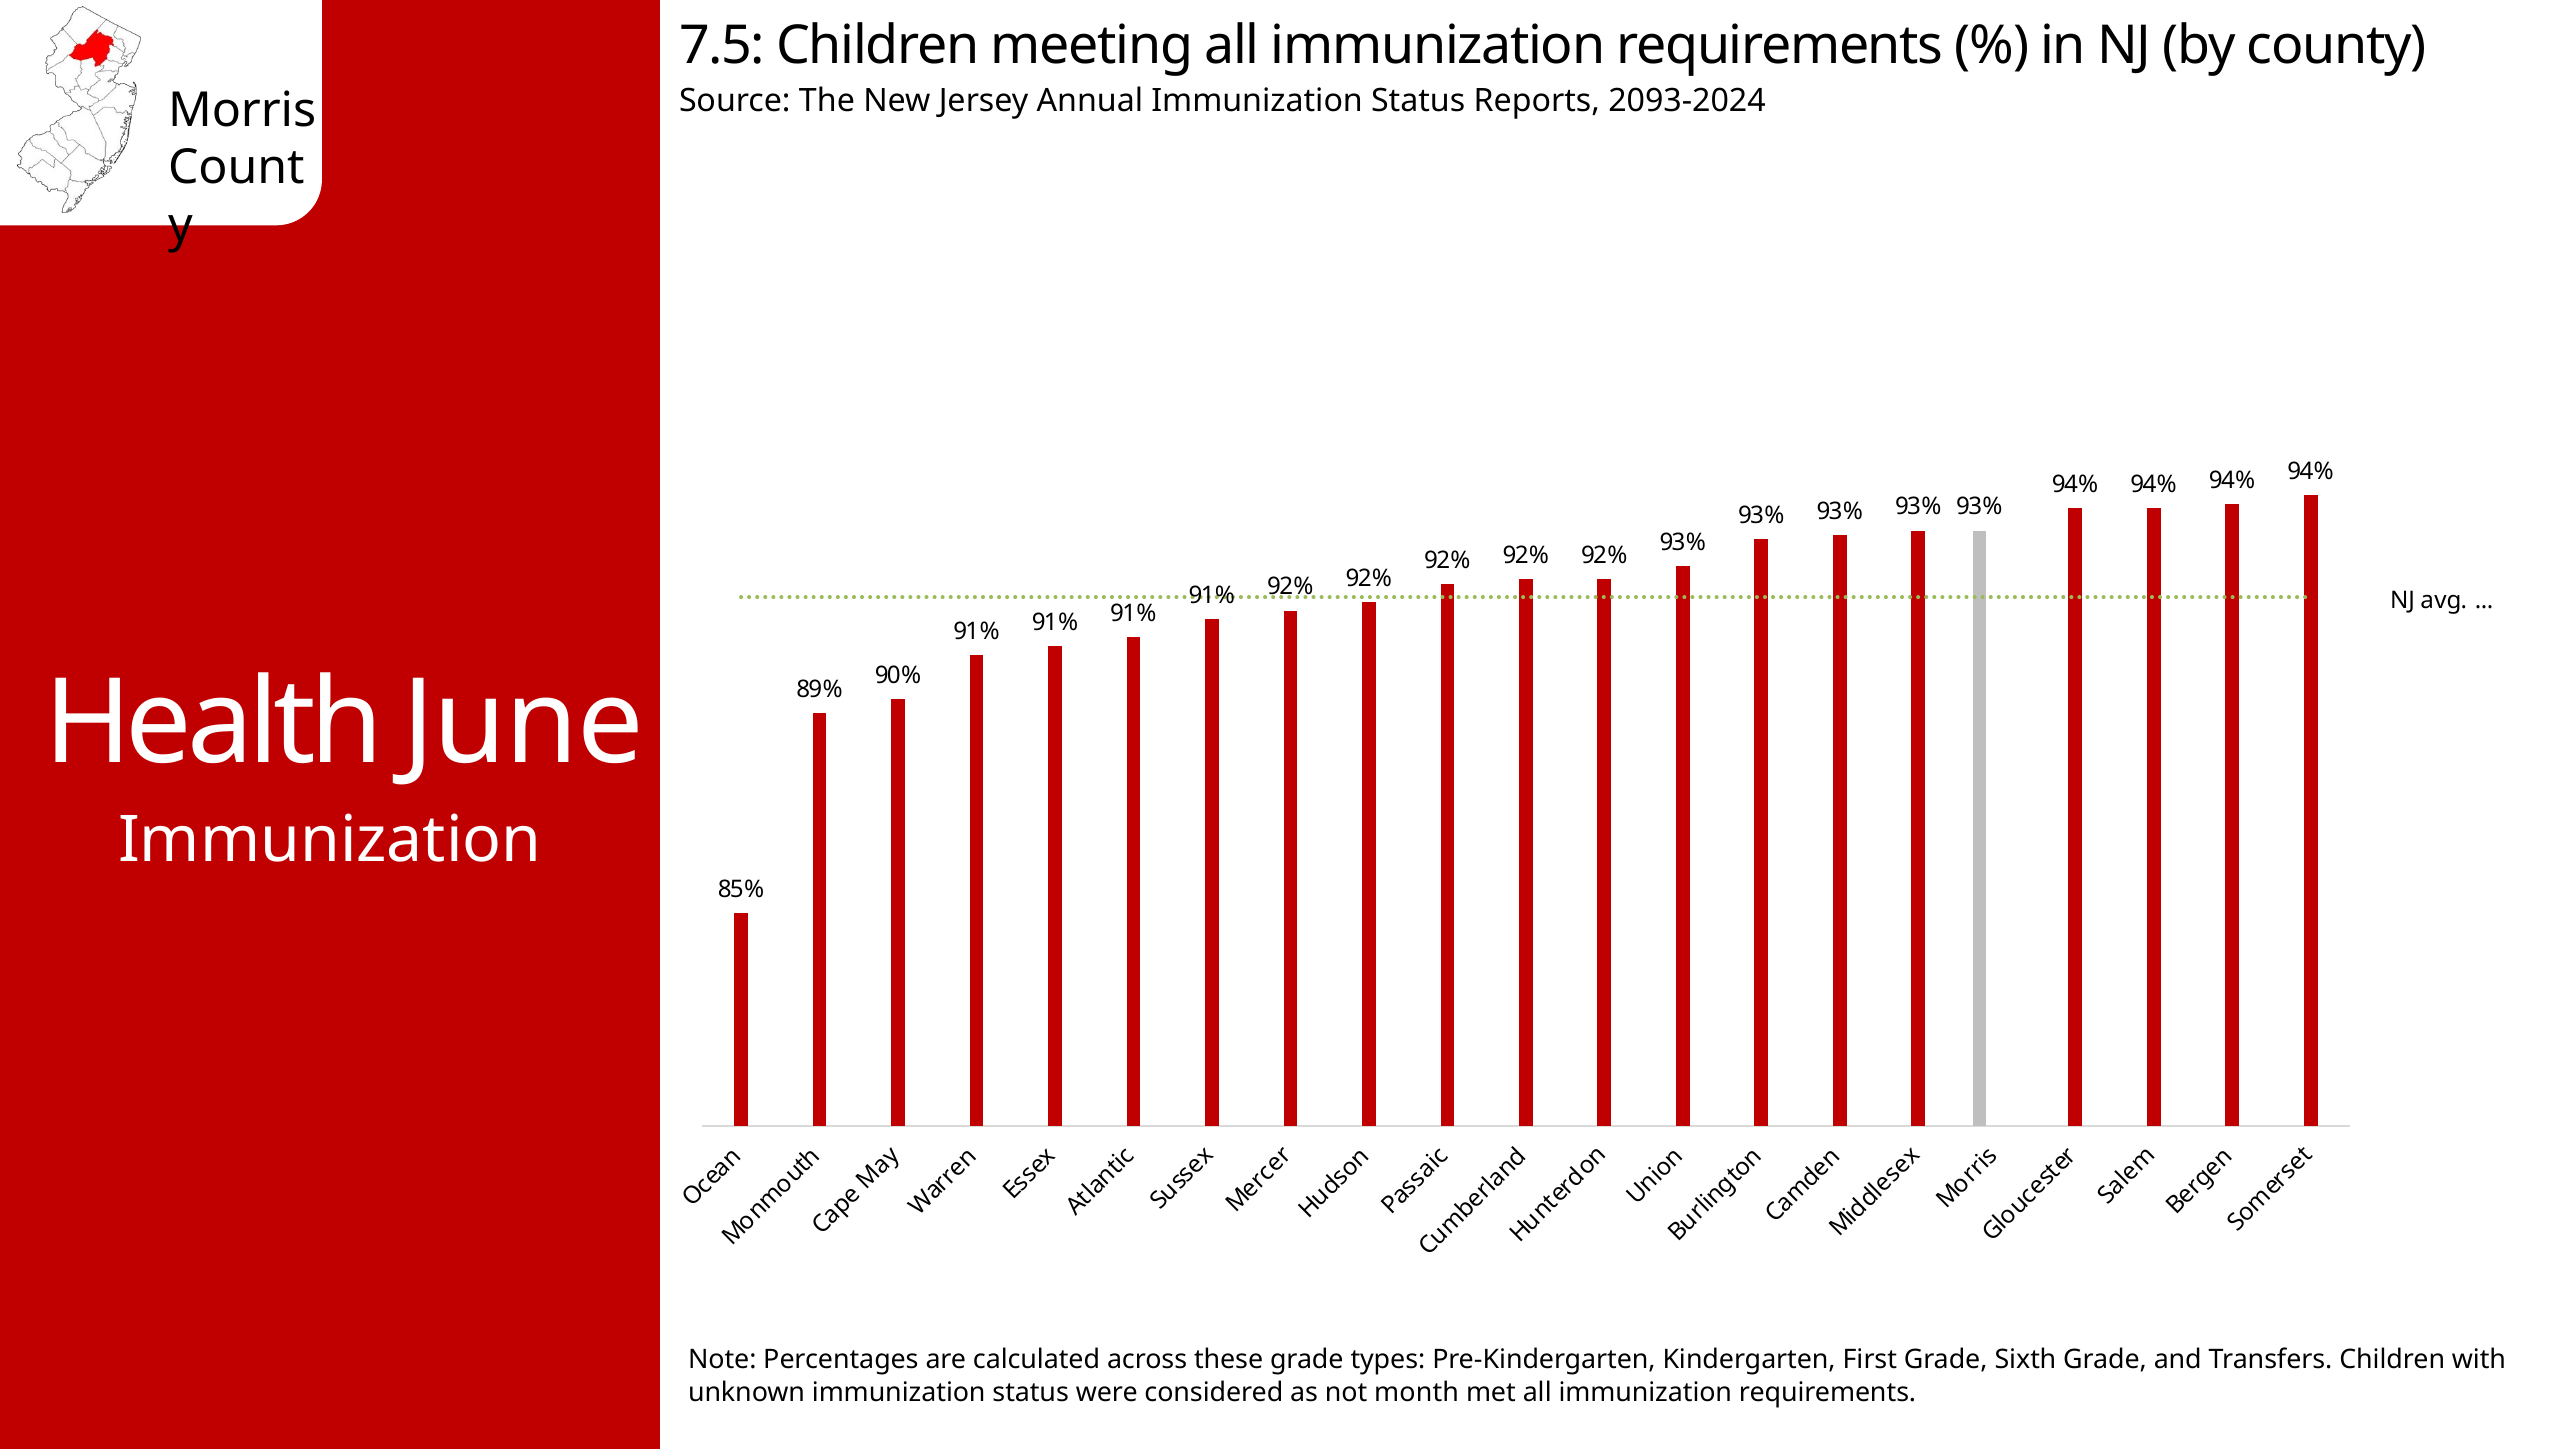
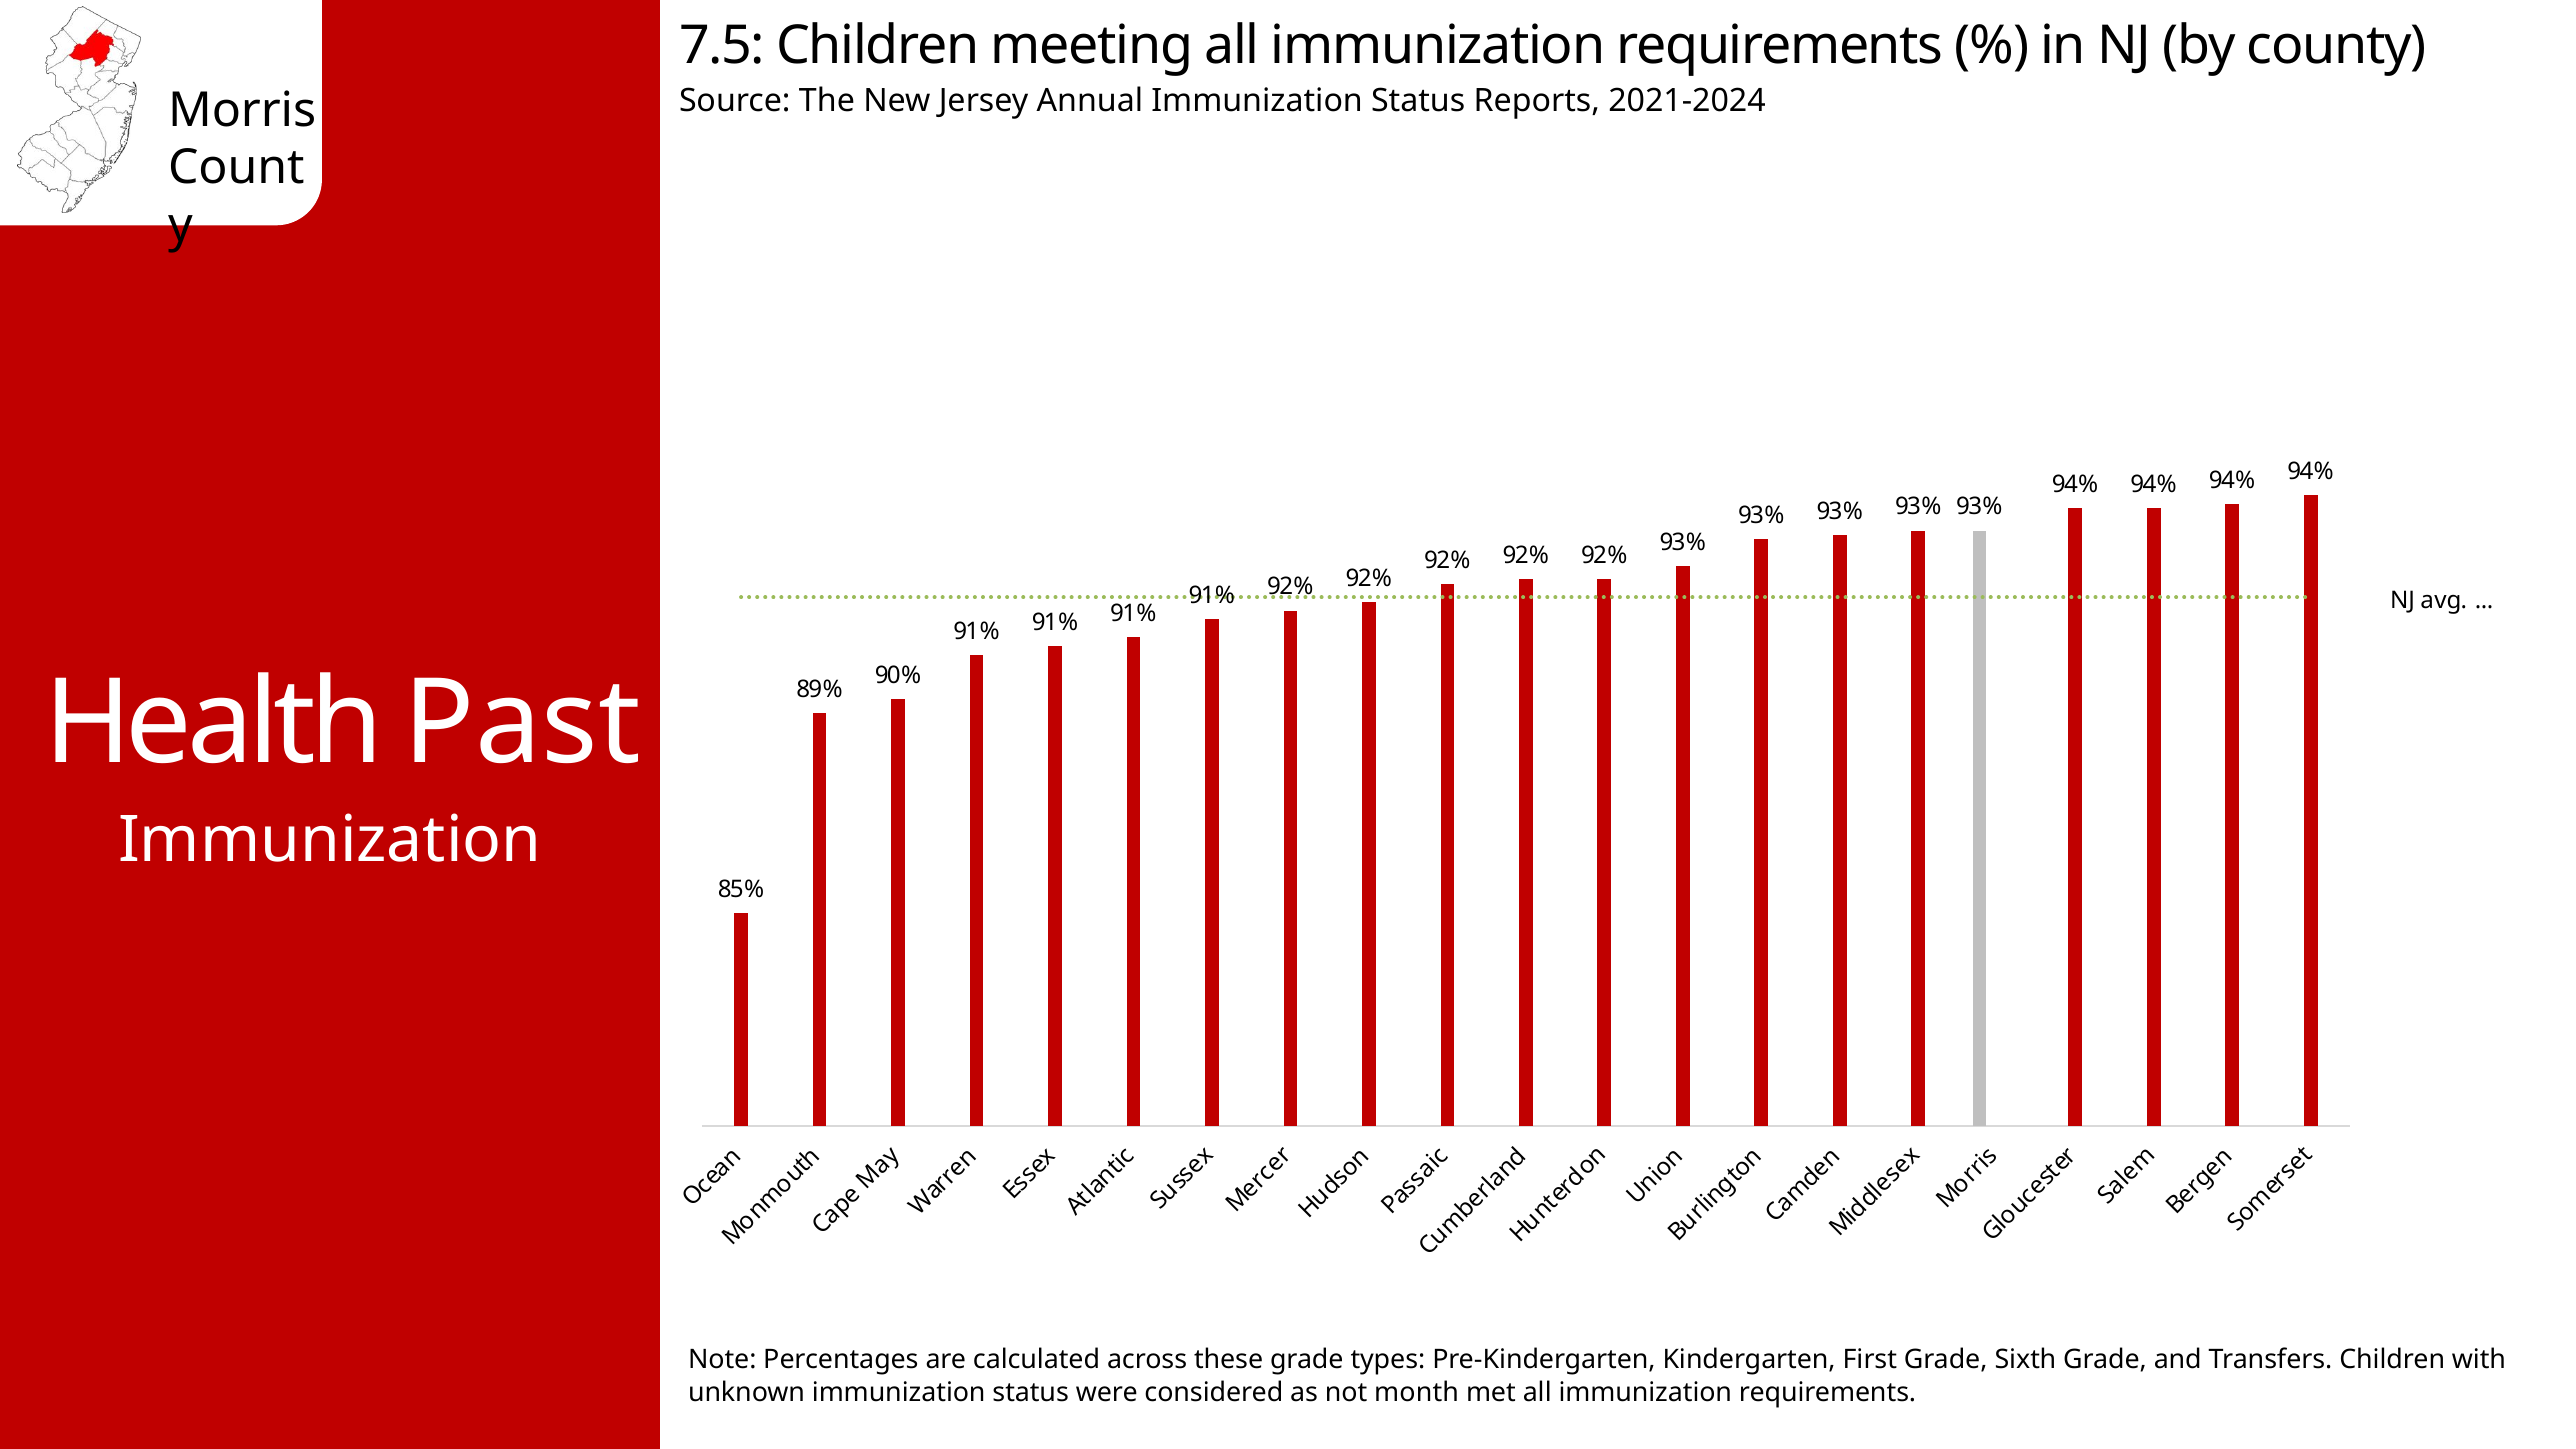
2093-2024: 2093-2024 -> 2021-2024
June: June -> Past
